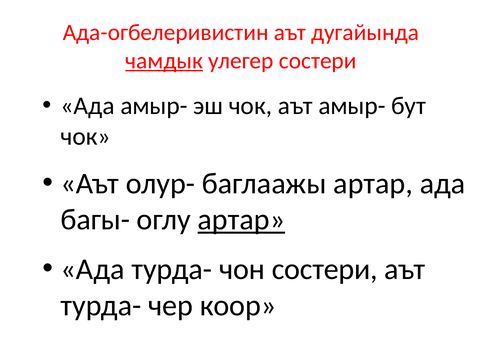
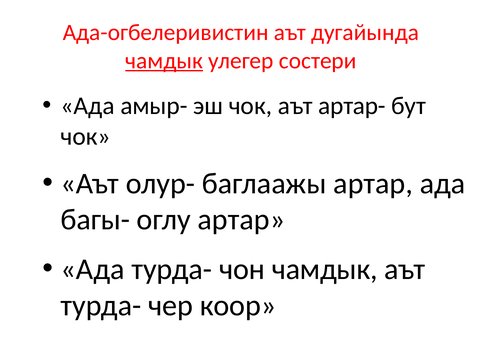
аът амыр-: амыр- -> артар-
артар at (241, 220) underline: present -> none
чон состери: состери -> чамдык
